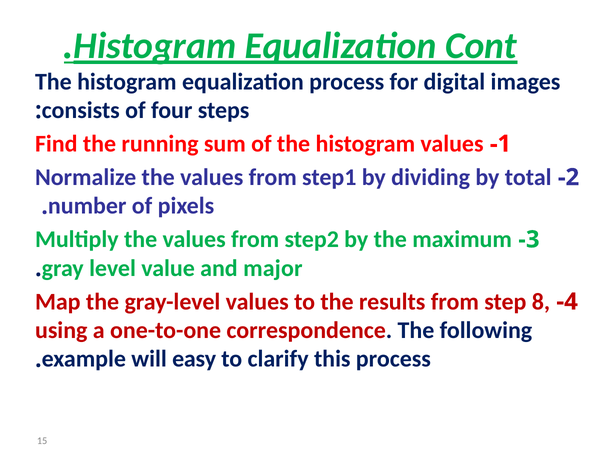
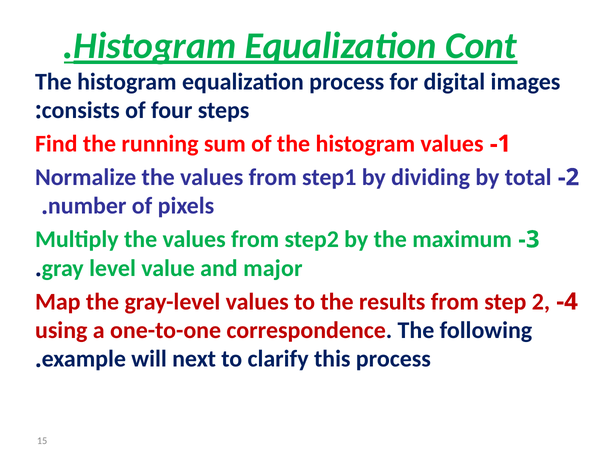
step 8: 8 -> 2
easy: easy -> next
